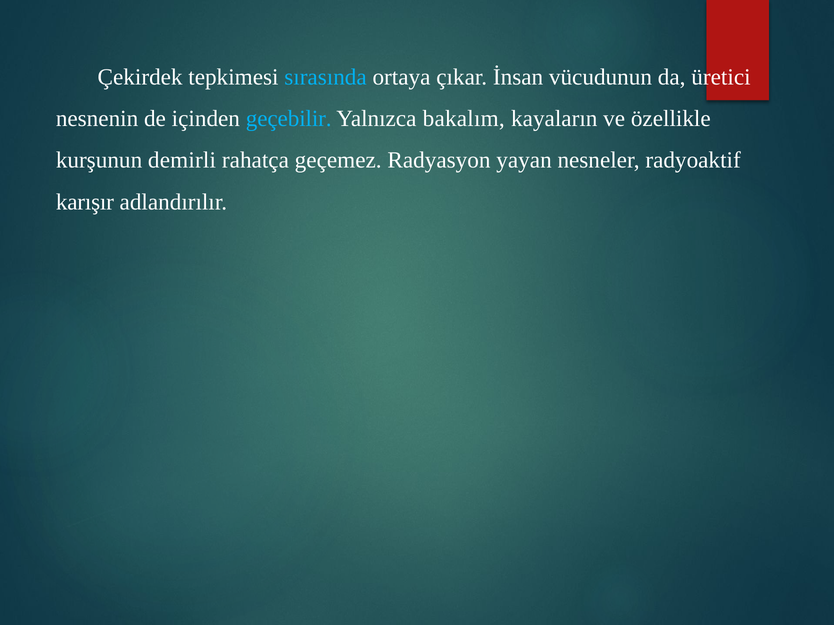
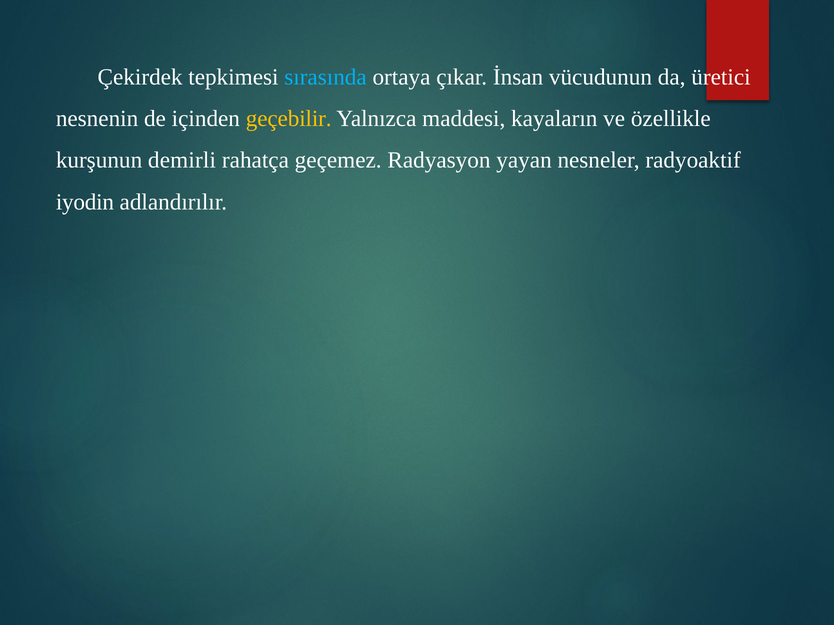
geçebilir colour: light blue -> yellow
bakalım: bakalım -> maddesi
karışır: karışır -> iyodin
